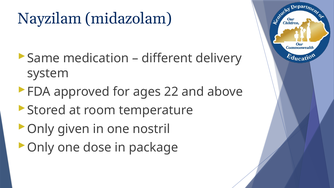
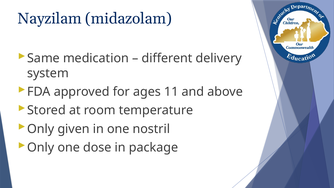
22: 22 -> 11
